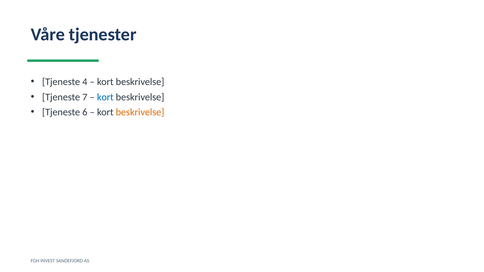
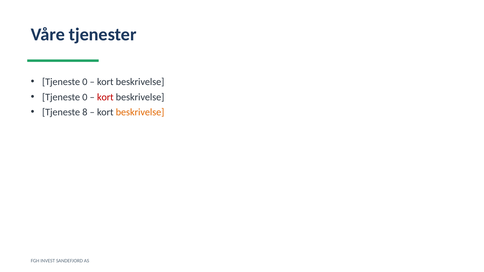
4 at (85, 82): 4 -> 0
7 at (85, 97): 7 -> 0
kort at (105, 97) colour: blue -> red
6: 6 -> 8
